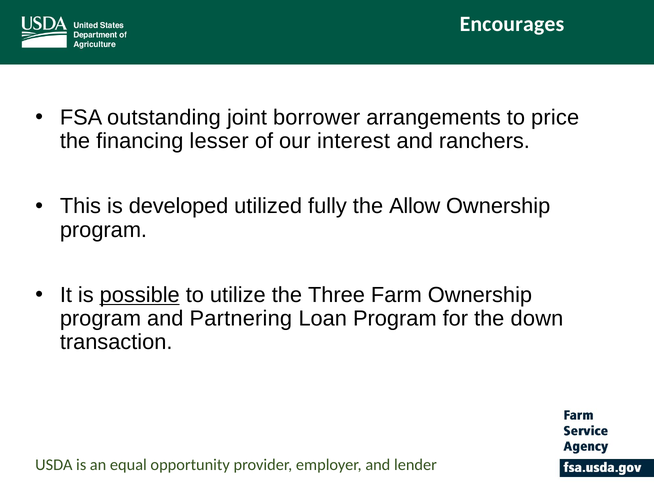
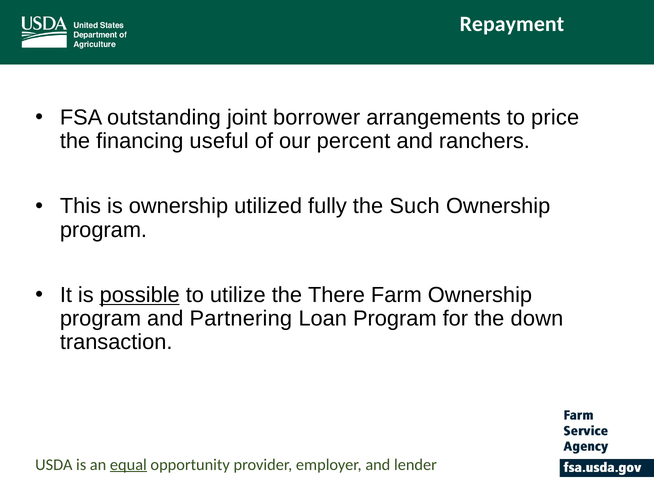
Encourages: Encourages -> Repayment
lesser: lesser -> useful
interest: interest -> percent
is developed: developed -> ownership
Allow: Allow -> Such
Three: Three -> There
equal underline: none -> present
